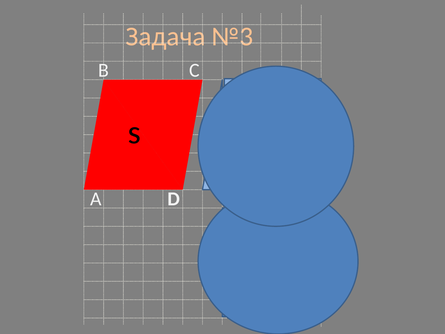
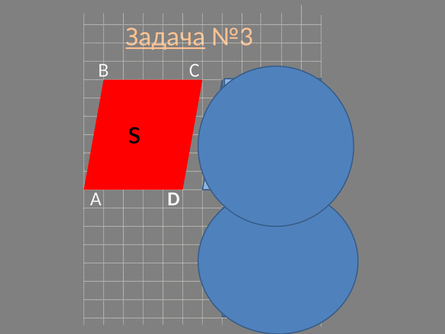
Задача underline: none -> present
